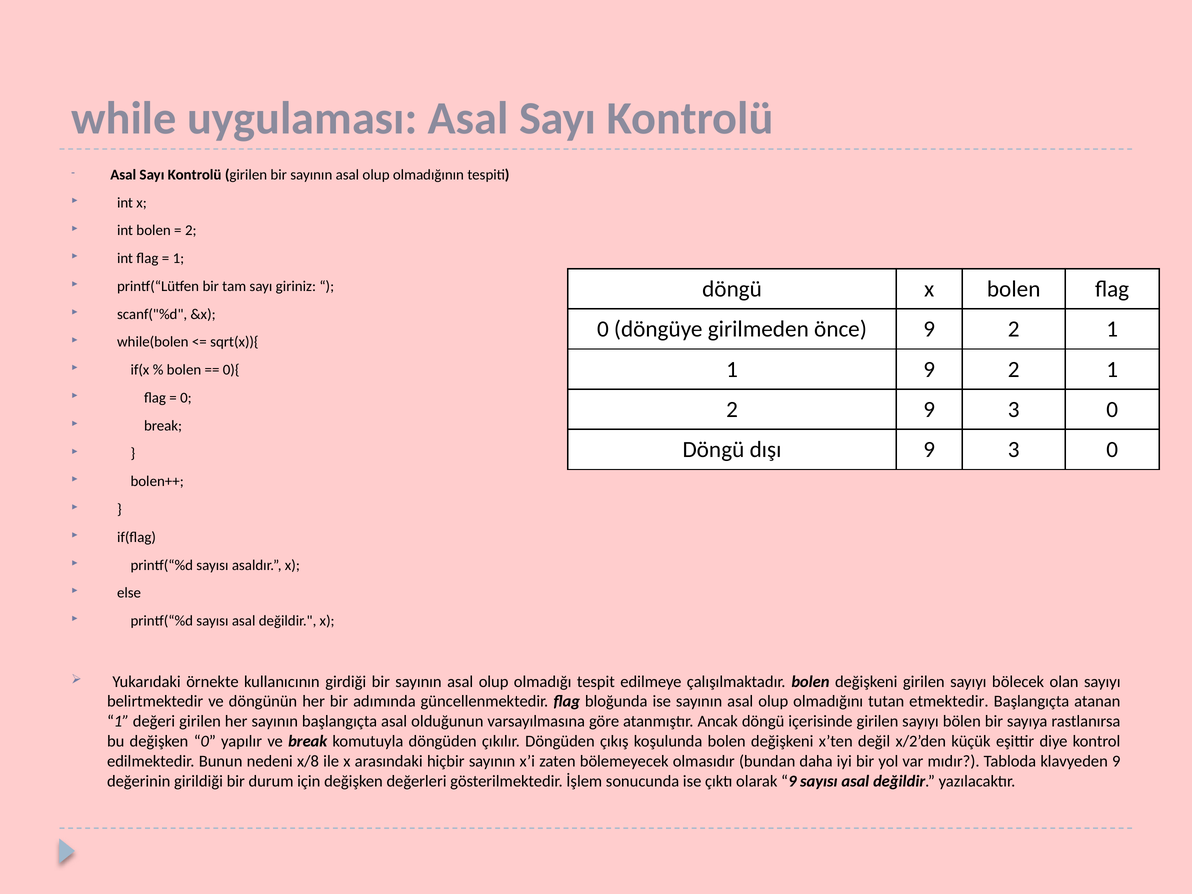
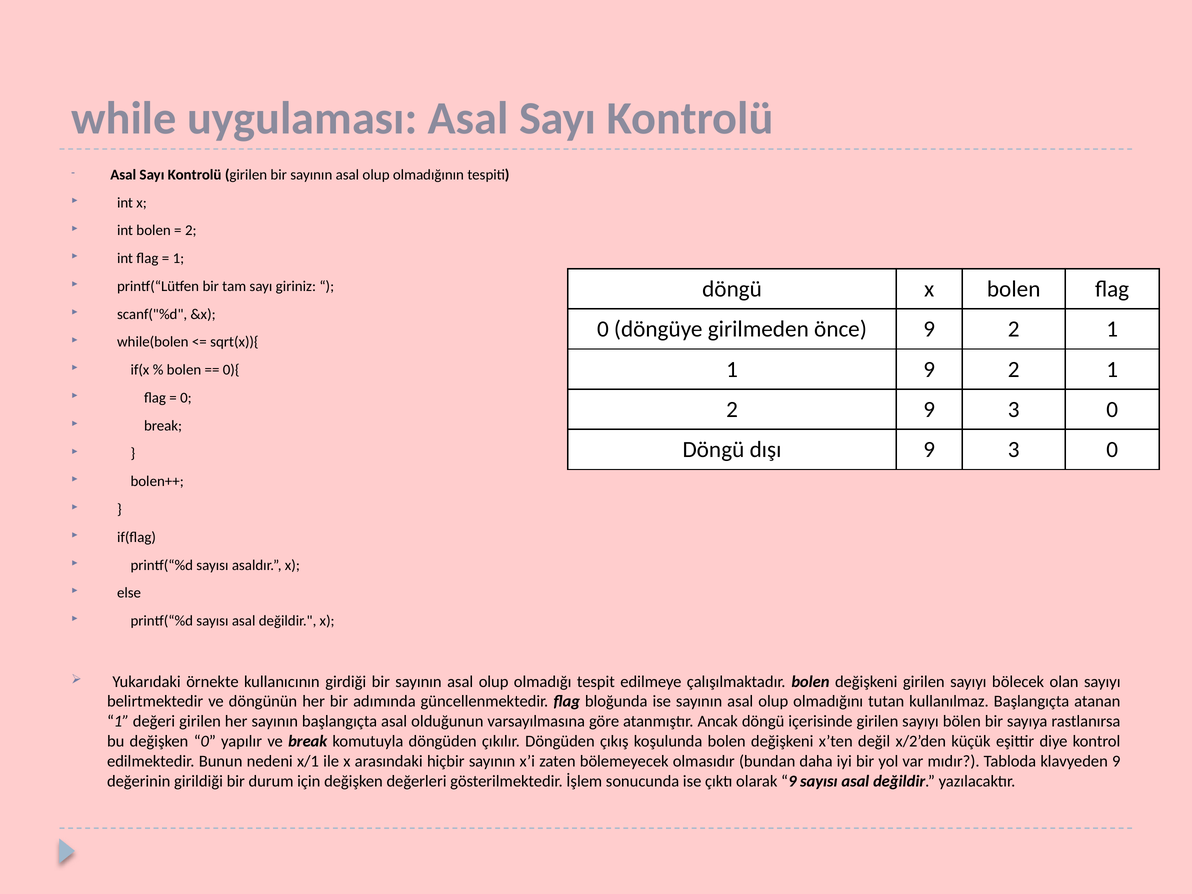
etmektedir: etmektedir -> kullanılmaz
x/8: x/8 -> x/1
